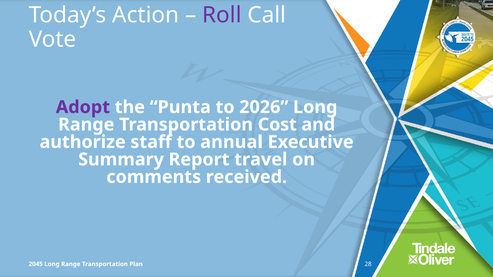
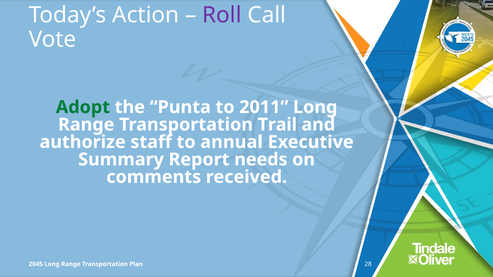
Adopt colour: purple -> green
2026: 2026 -> 2011
Cost: Cost -> Trail
travel: travel -> needs
